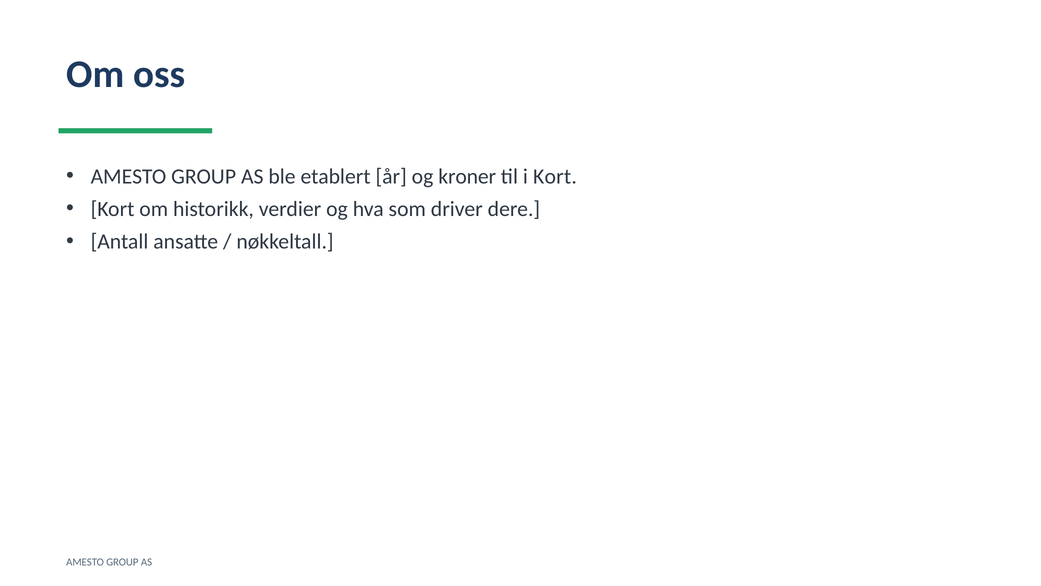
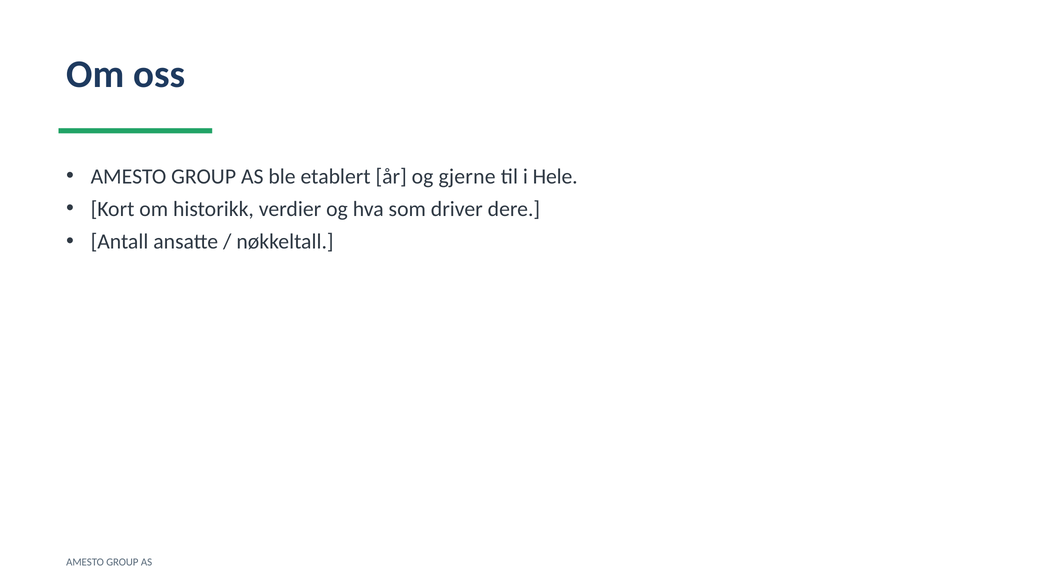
kroner: kroner -> gjerne
i Kort: Kort -> Hele
